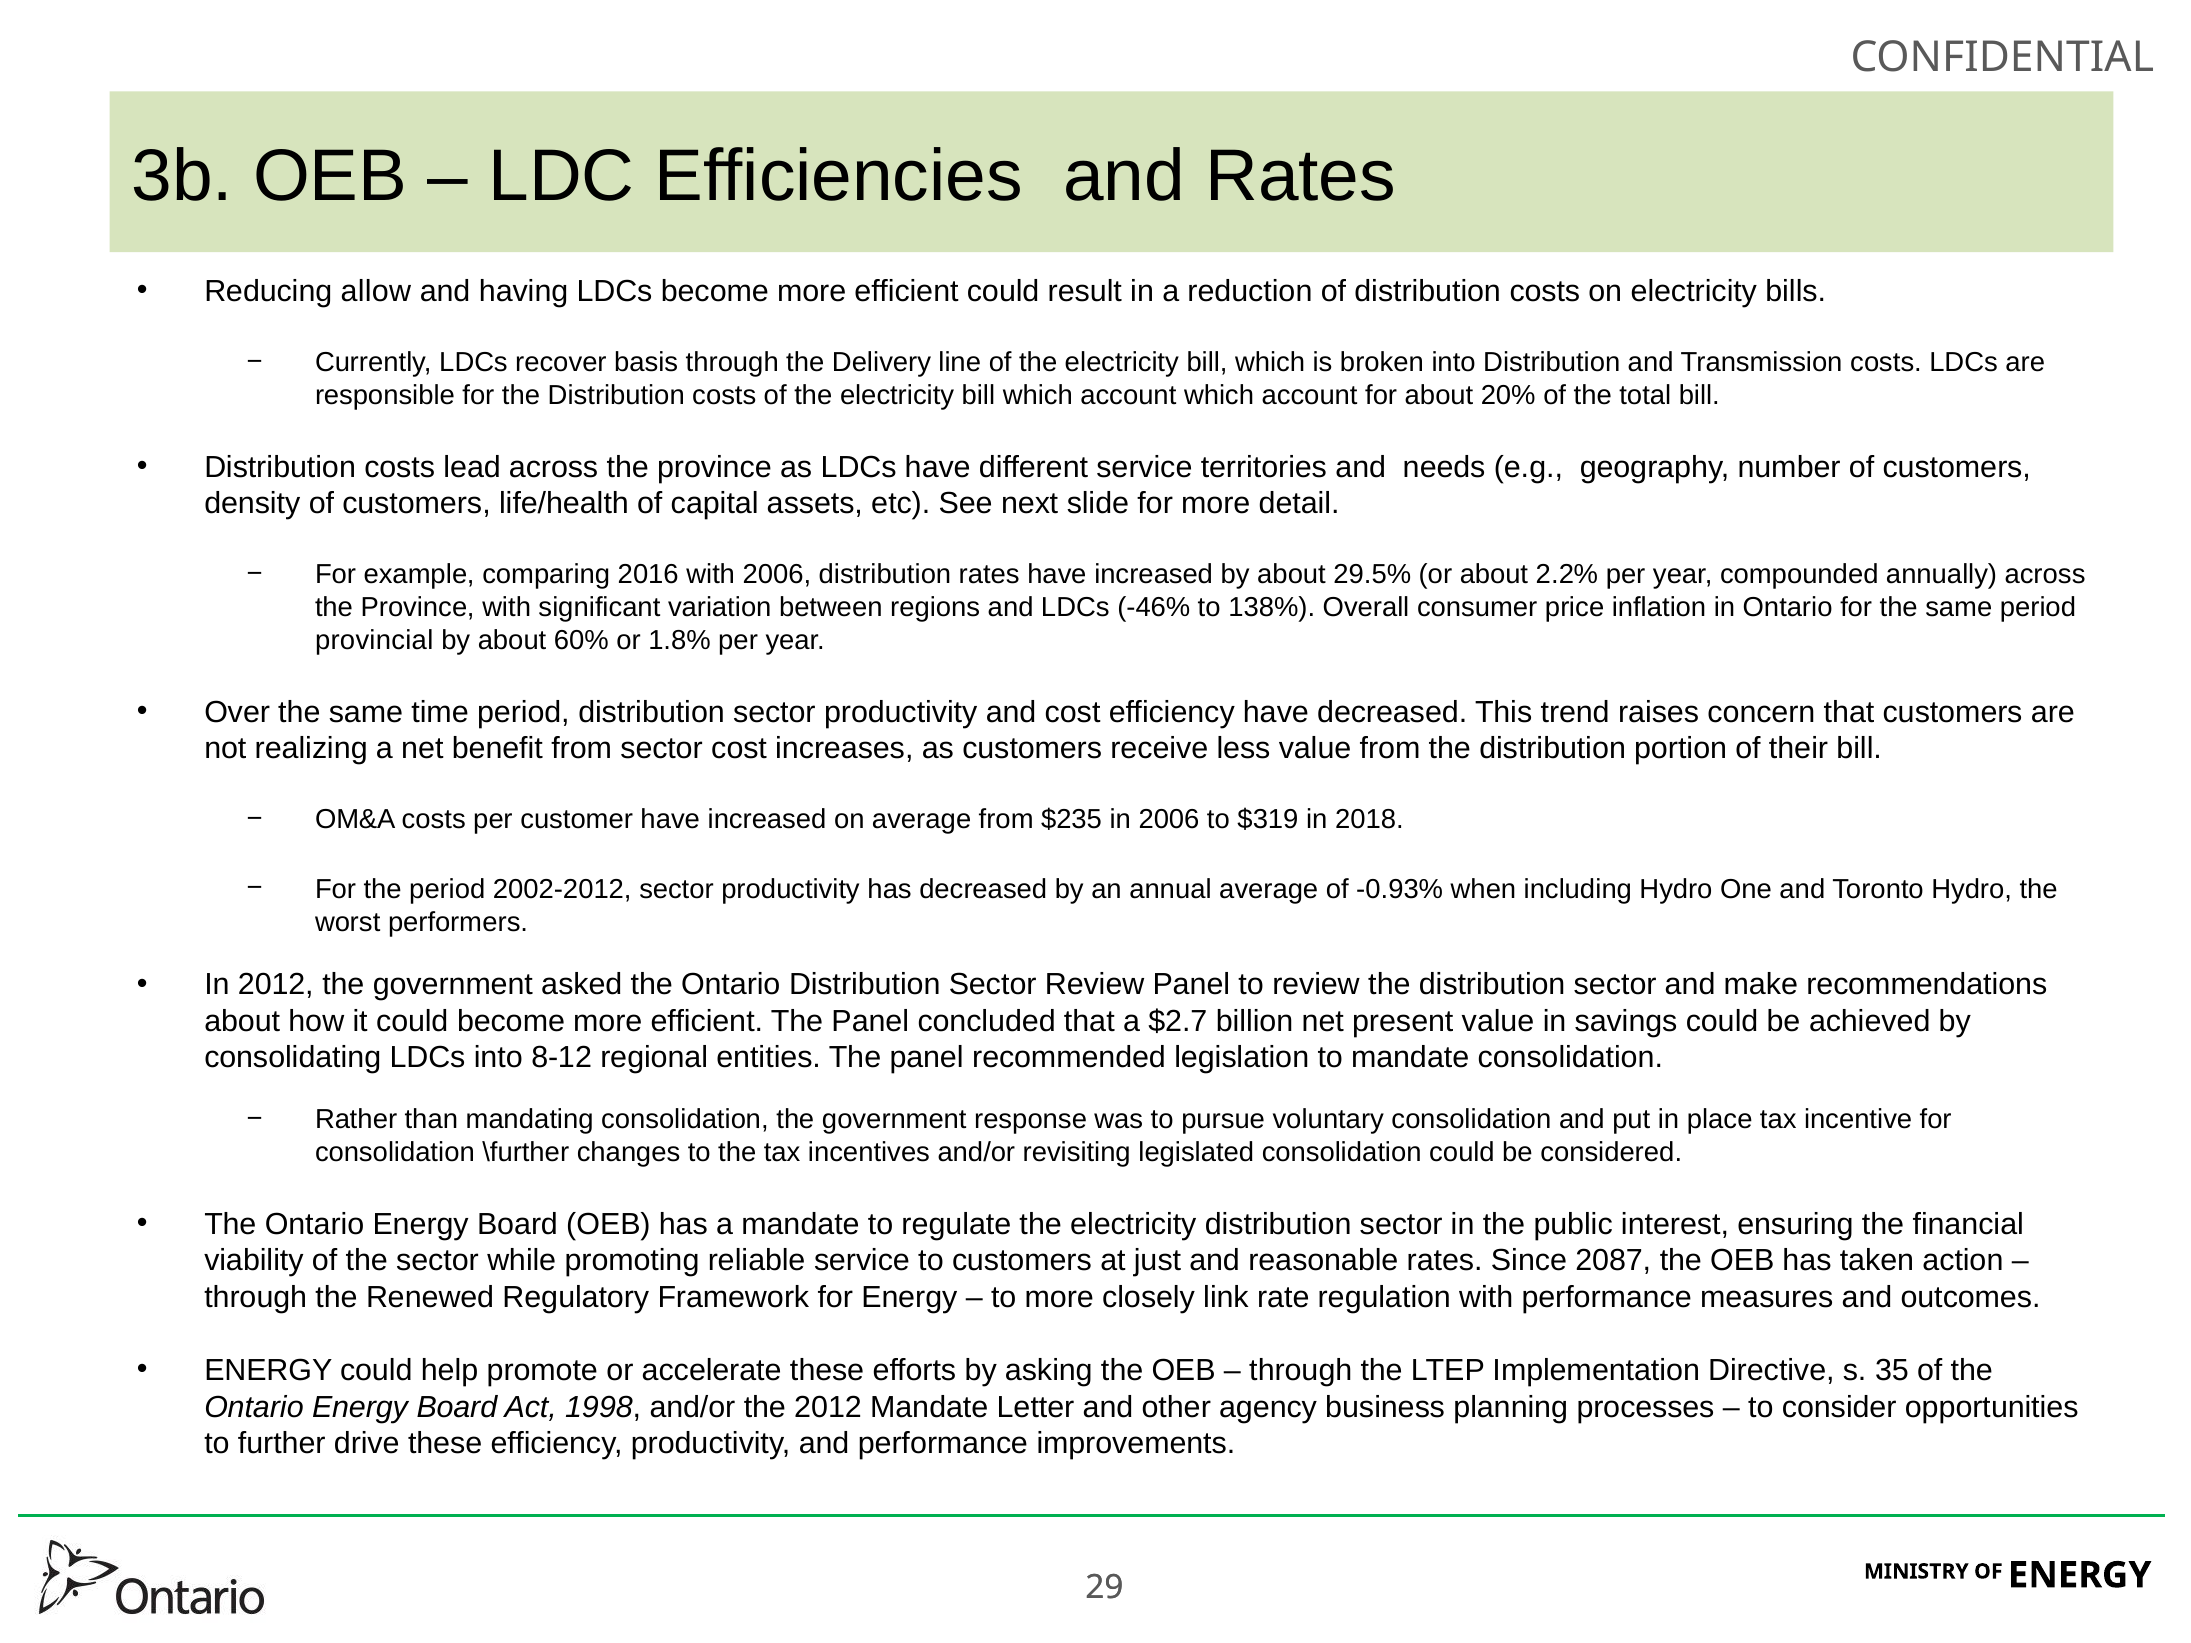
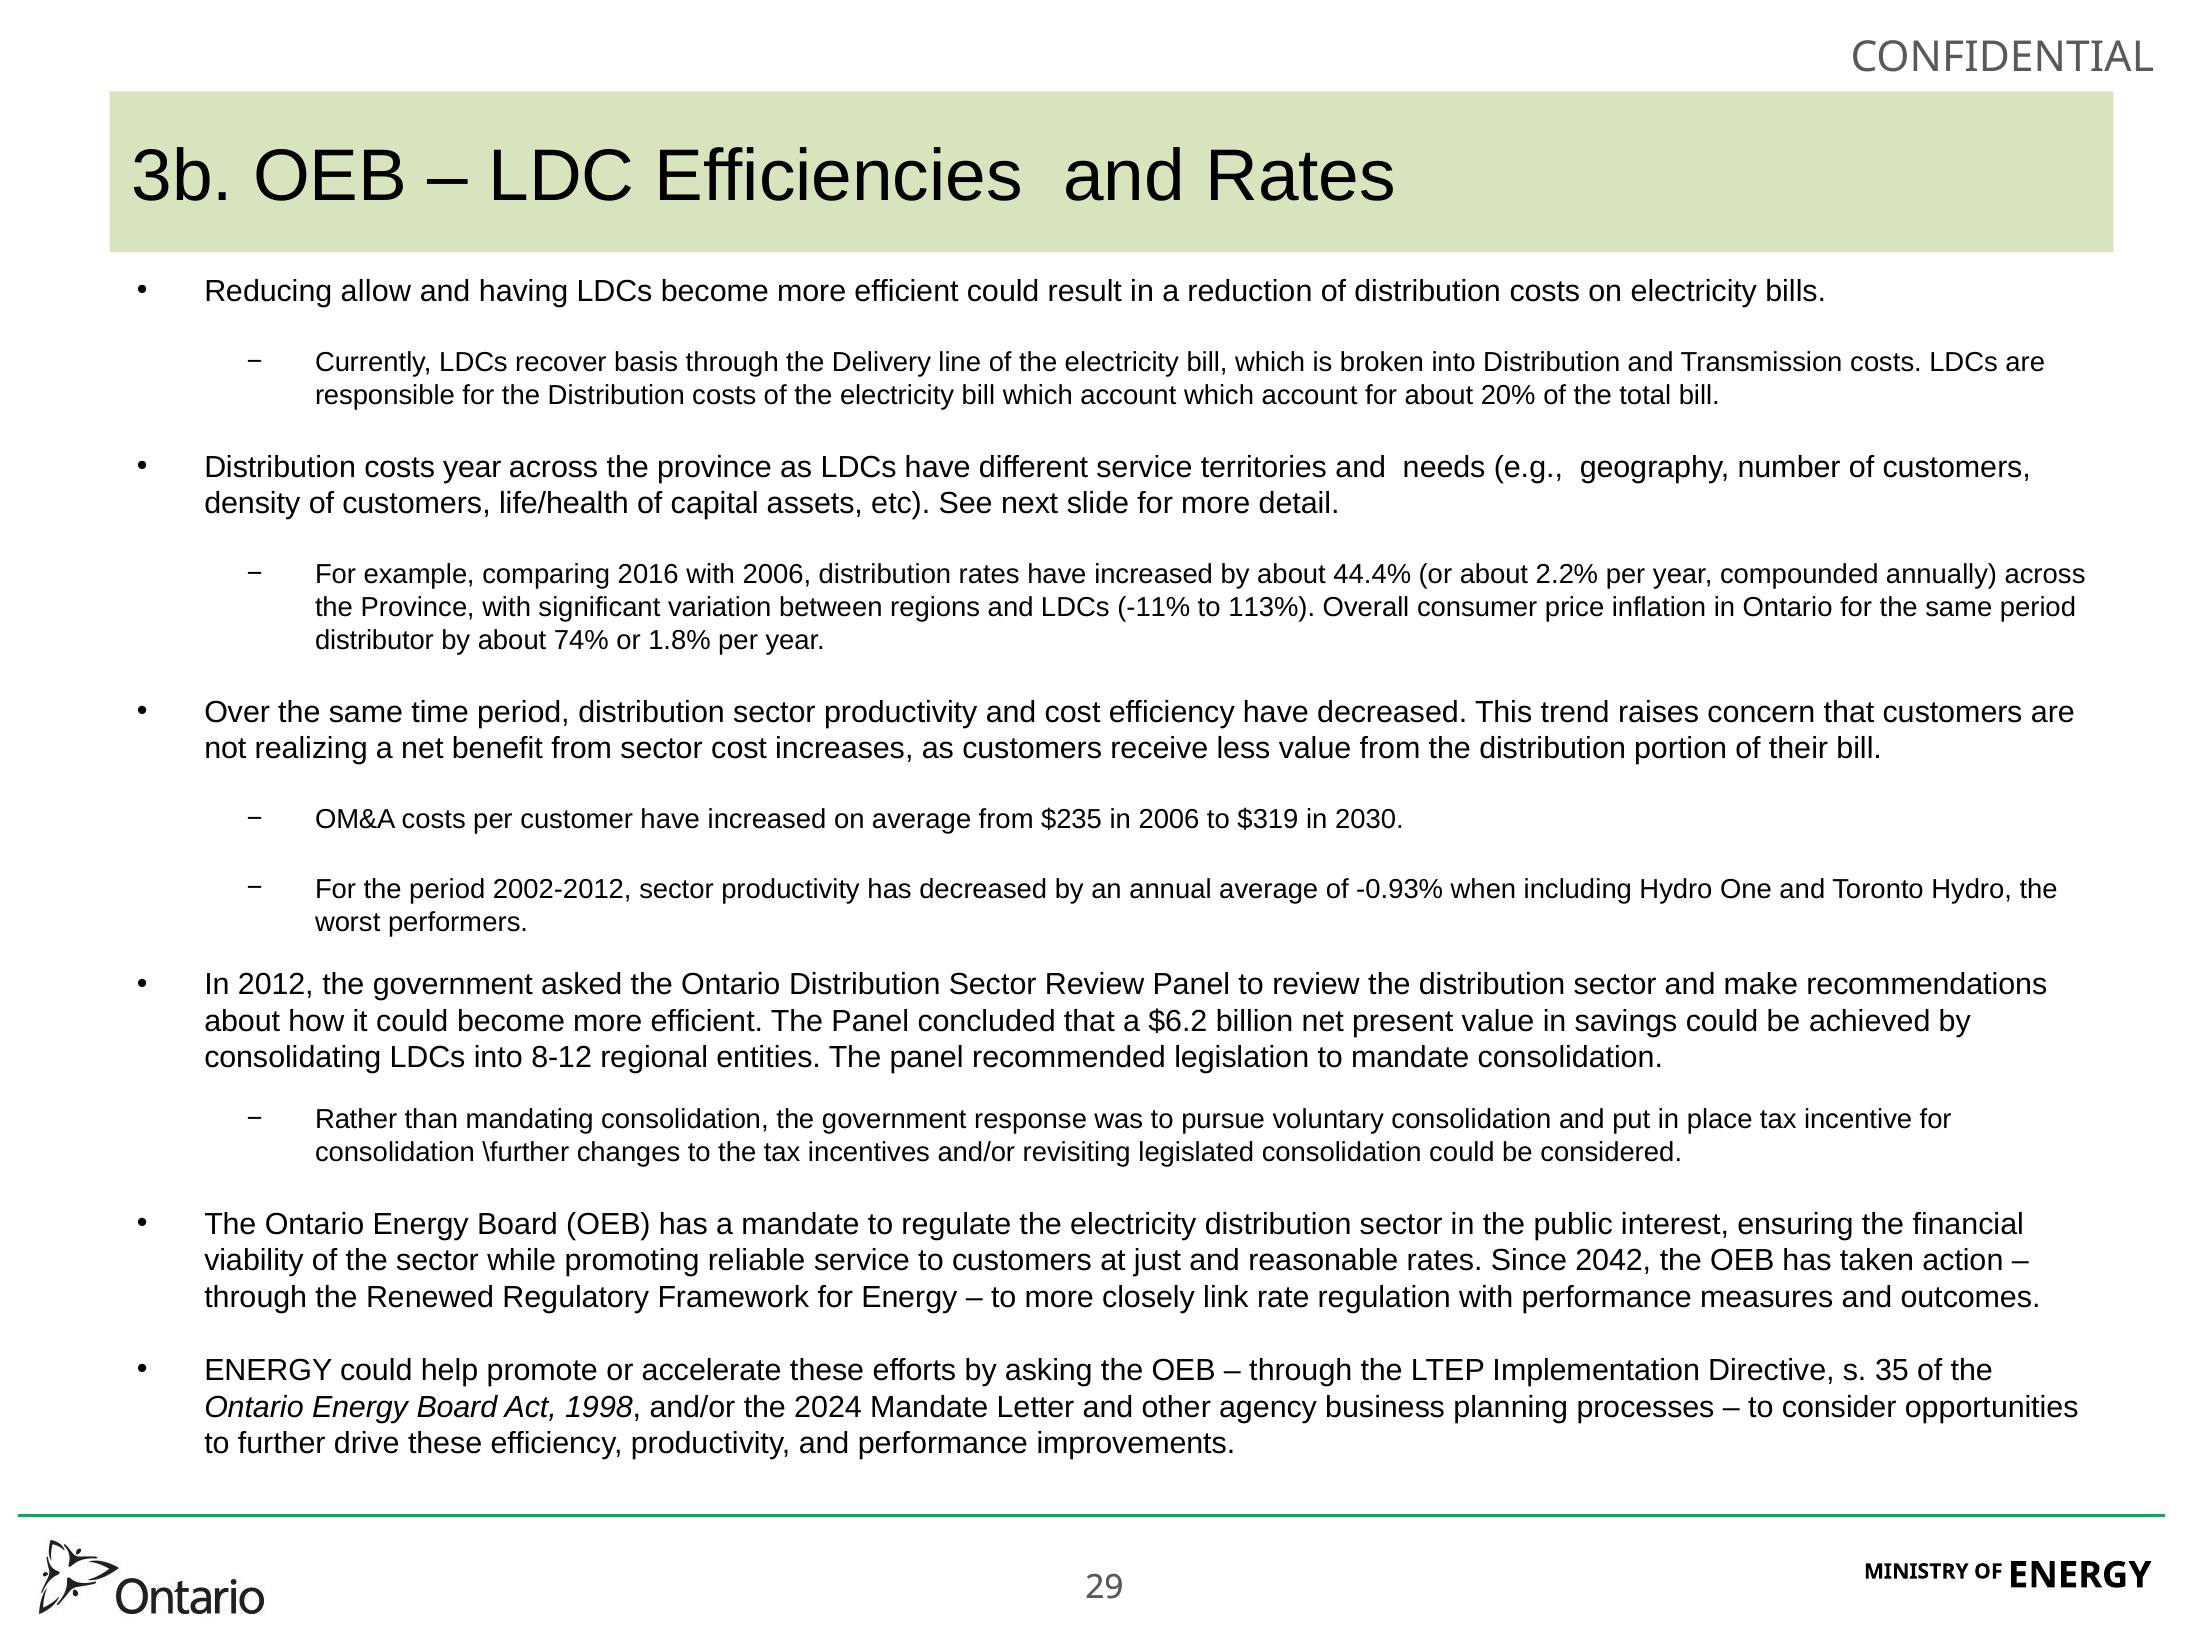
costs lead: lead -> year
29.5%: 29.5% -> 44.4%
-46%: -46% -> -11%
138%: 138% -> 113%
provincial: provincial -> distributor
60%: 60% -> 74%
2018: 2018 -> 2030
$2.7: $2.7 -> $6.2
2087: 2087 -> 2042
the 2012: 2012 -> 2024
